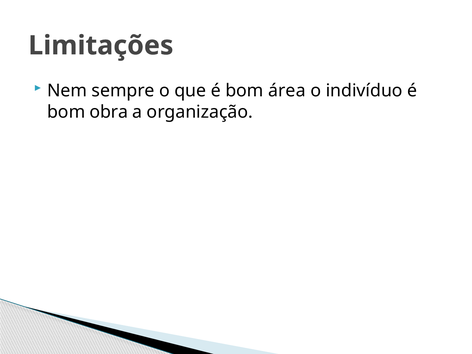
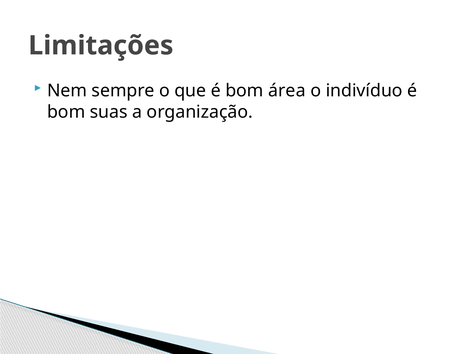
obra: obra -> suas
